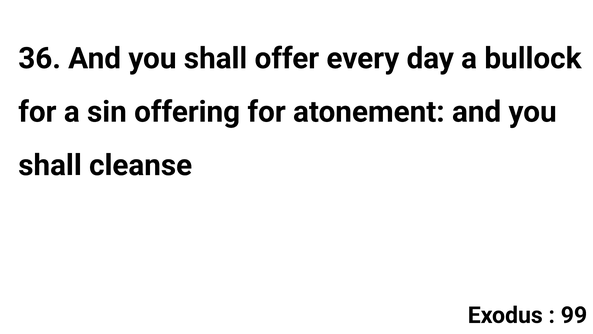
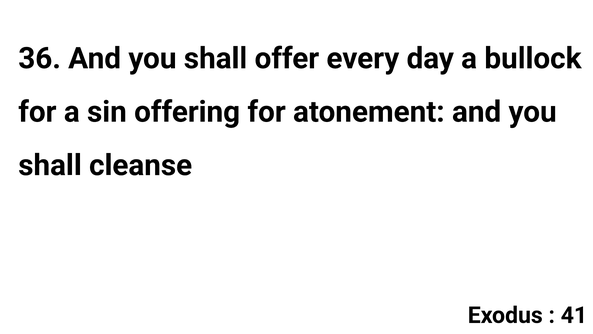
99: 99 -> 41
